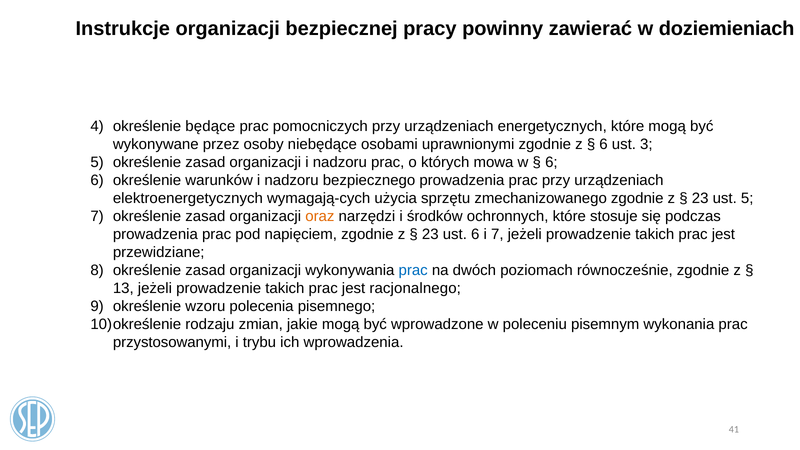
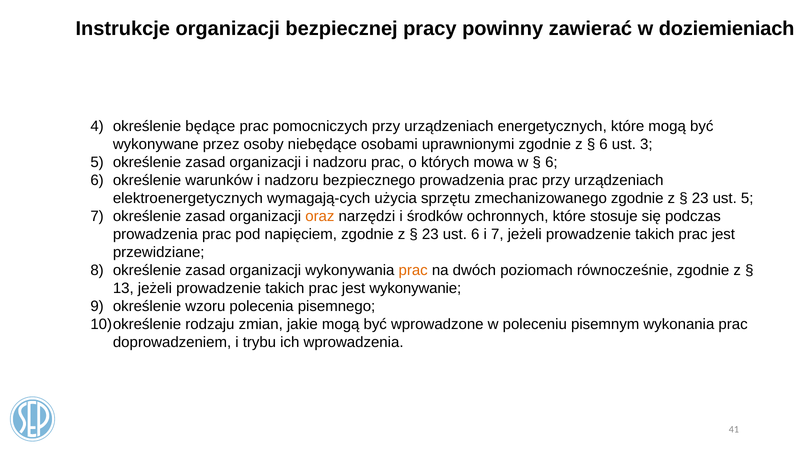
prac at (413, 270) colour: blue -> orange
racjonalnego: racjonalnego -> wykonywanie
przystosowanymi: przystosowanymi -> doprowadzeniem
